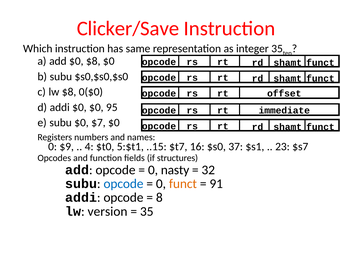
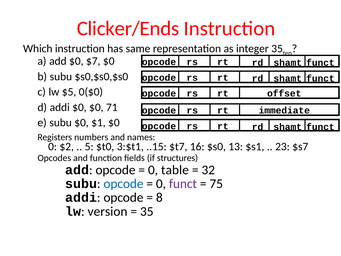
Clicker/Save: Clicker/Save -> Clicker/Ends
$0 $8: $8 -> $7
lw $8: $8 -> $5
95: 95 -> 71
$7: $7 -> $1
$9: $9 -> $2
4: 4 -> 5
5:$t1: 5:$t1 -> 3:$t1
37: 37 -> 13
nasty: nasty -> table
funct at (183, 184) colour: orange -> purple
91: 91 -> 75
